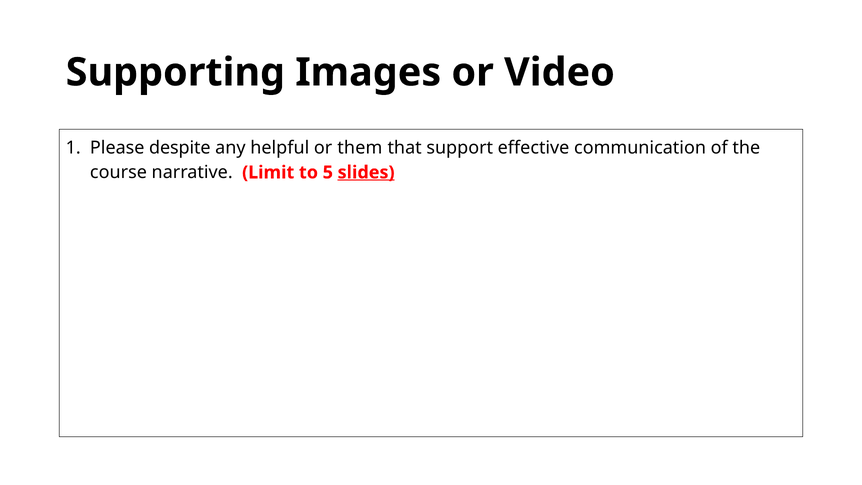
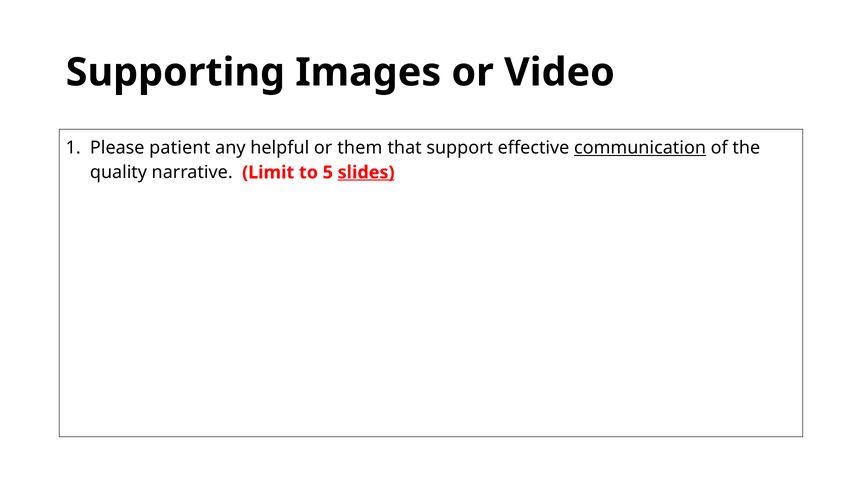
despite: despite -> patient
communication underline: none -> present
course: course -> quality
